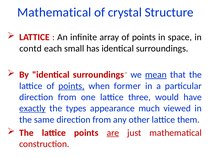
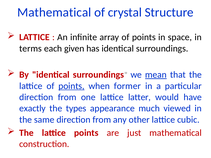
contd: contd -> terms
small: small -> given
three: three -> latter
exactly underline: present -> none
them: them -> cubic
are underline: present -> none
